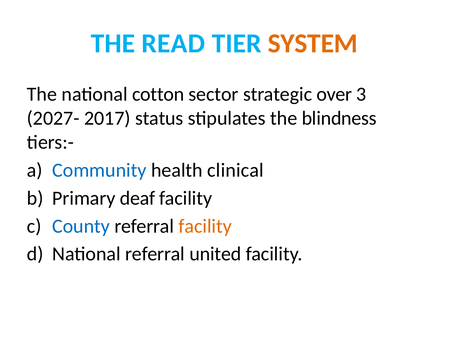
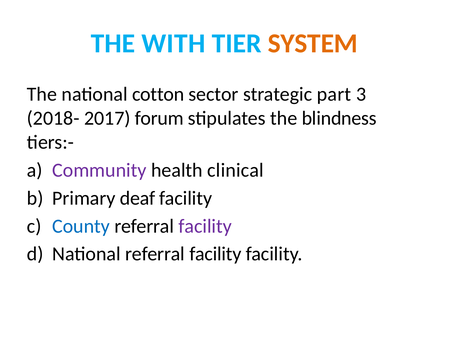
READ: READ -> WITH
over: over -> part
2027-: 2027- -> 2018-
status: status -> forum
Community colour: blue -> purple
facility at (205, 226) colour: orange -> purple
National referral united: united -> facility
